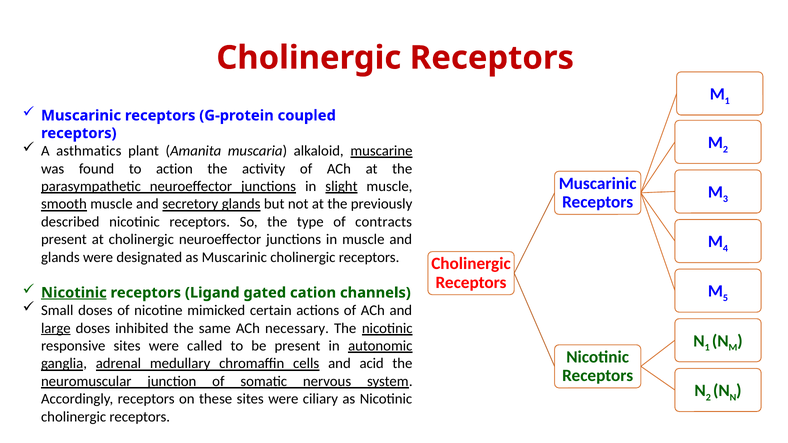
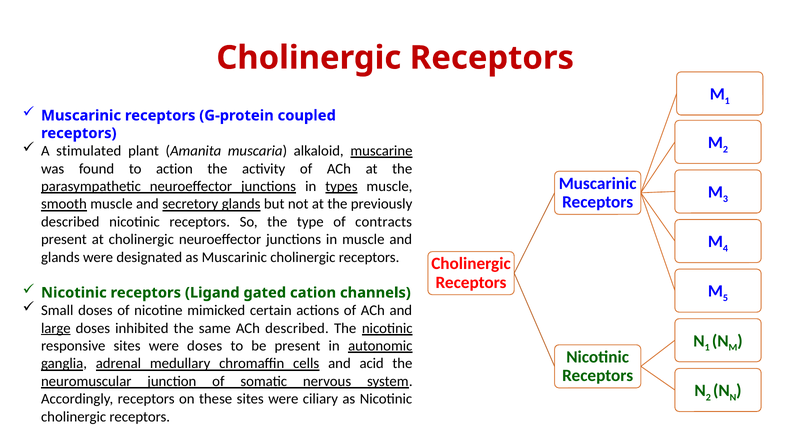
asthmatics: asthmatics -> stimulated
slight: slight -> types
Nicotinic at (74, 293) underline: present -> none
ACh necessary: necessary -> described
were called: called -> doses
